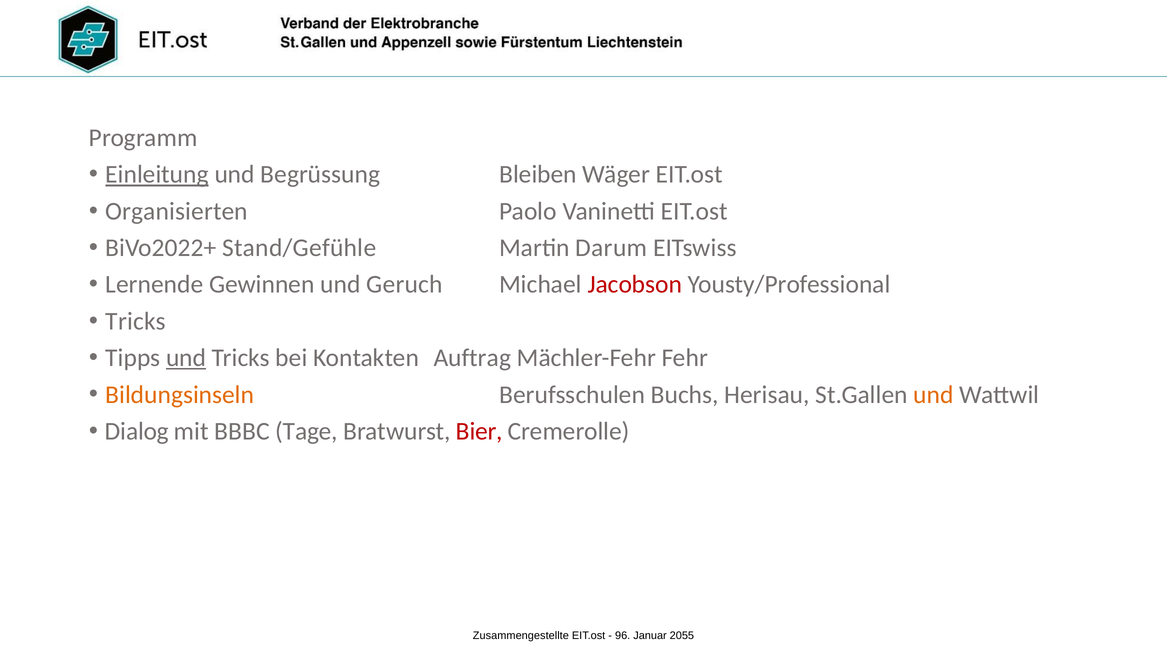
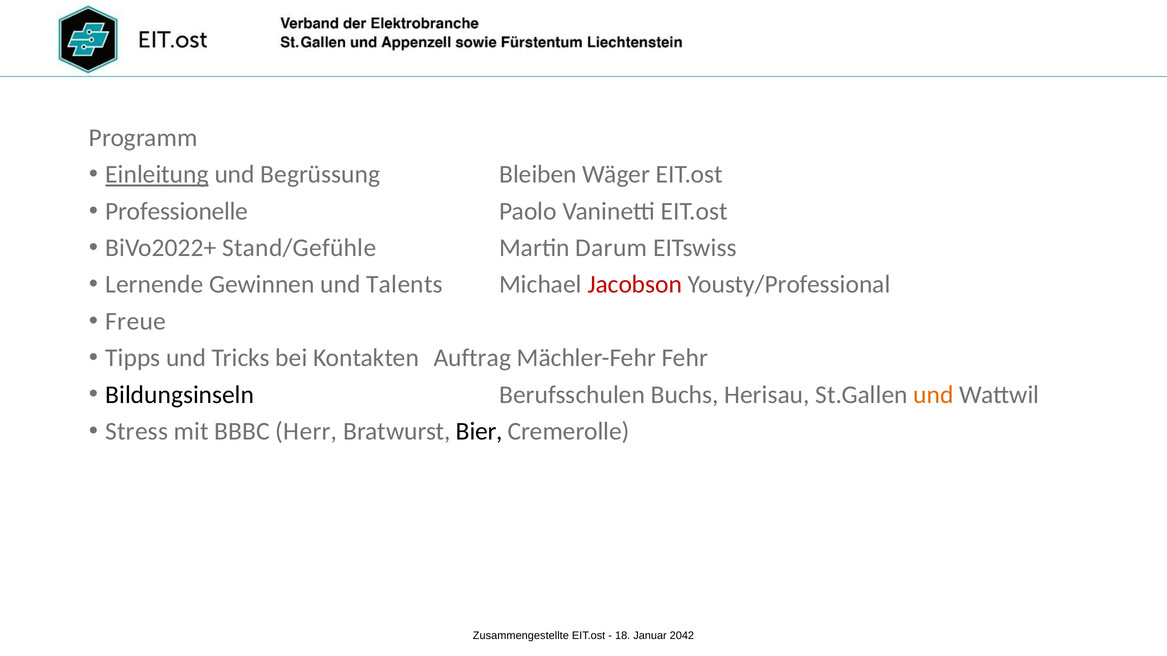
Organisierten: Organisierten -> Professionelle
Geruch: Geruch -> Talents
Tricks at (136, 321): Tricks -> Freue
und at (186, 358) underline: present -> none
Bildungsinseln colour: orange -> black
Dialog: Dialog -> Stress
Tage: Tage -> Herr
Bier colour: red -> black
96: 96 -> 18
2055: 2055 -> 2042
